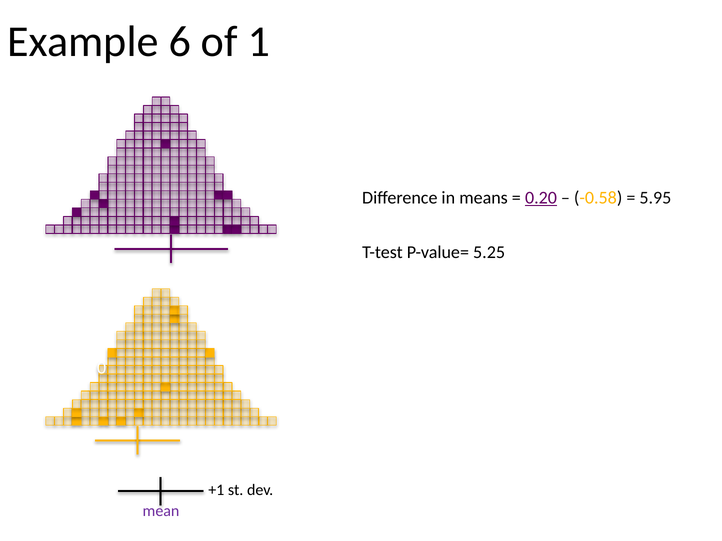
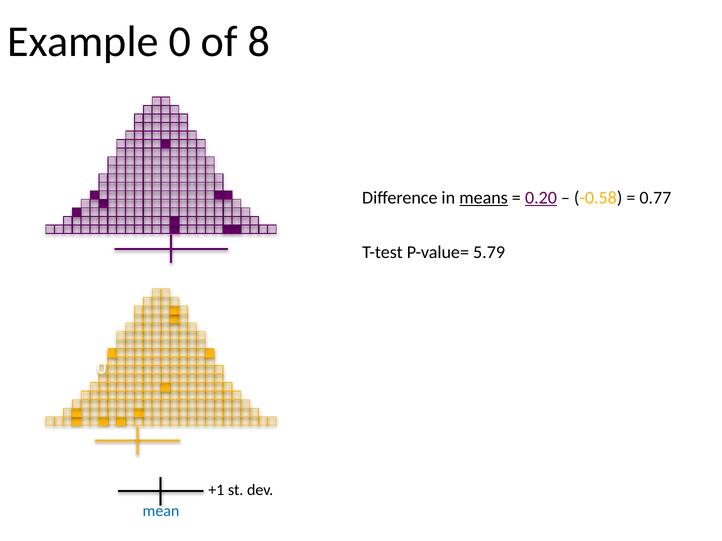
Example 6: 6 -> 0
1: 1 -> 8
means underline: none -> present
5.95: 5.95 -> 0.77
5.25: 5.25 -> 5.79
mean colour: purple -> blue
